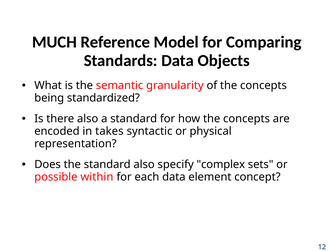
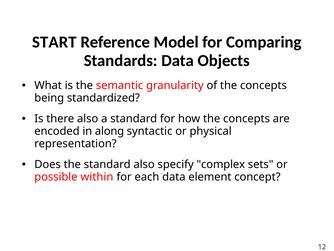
MUCH: MUCH -> START
takes: takes -> along
